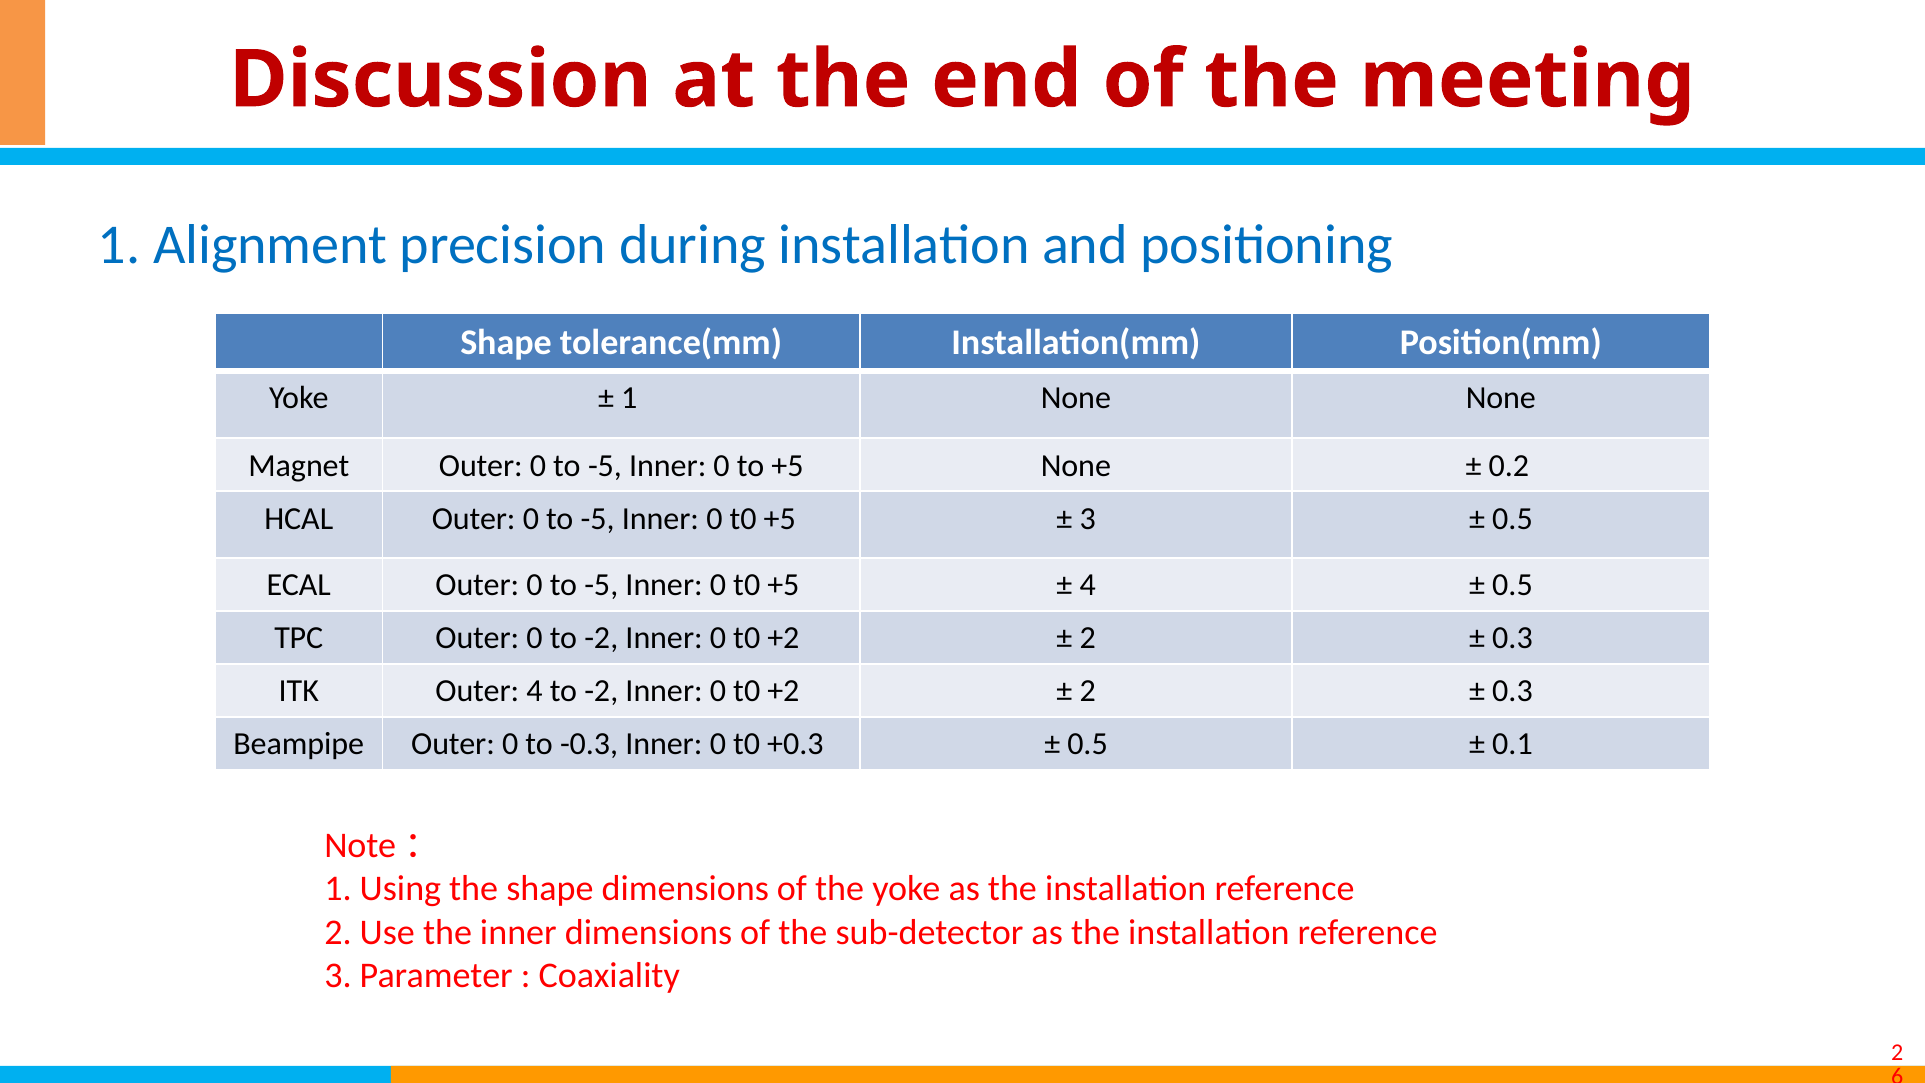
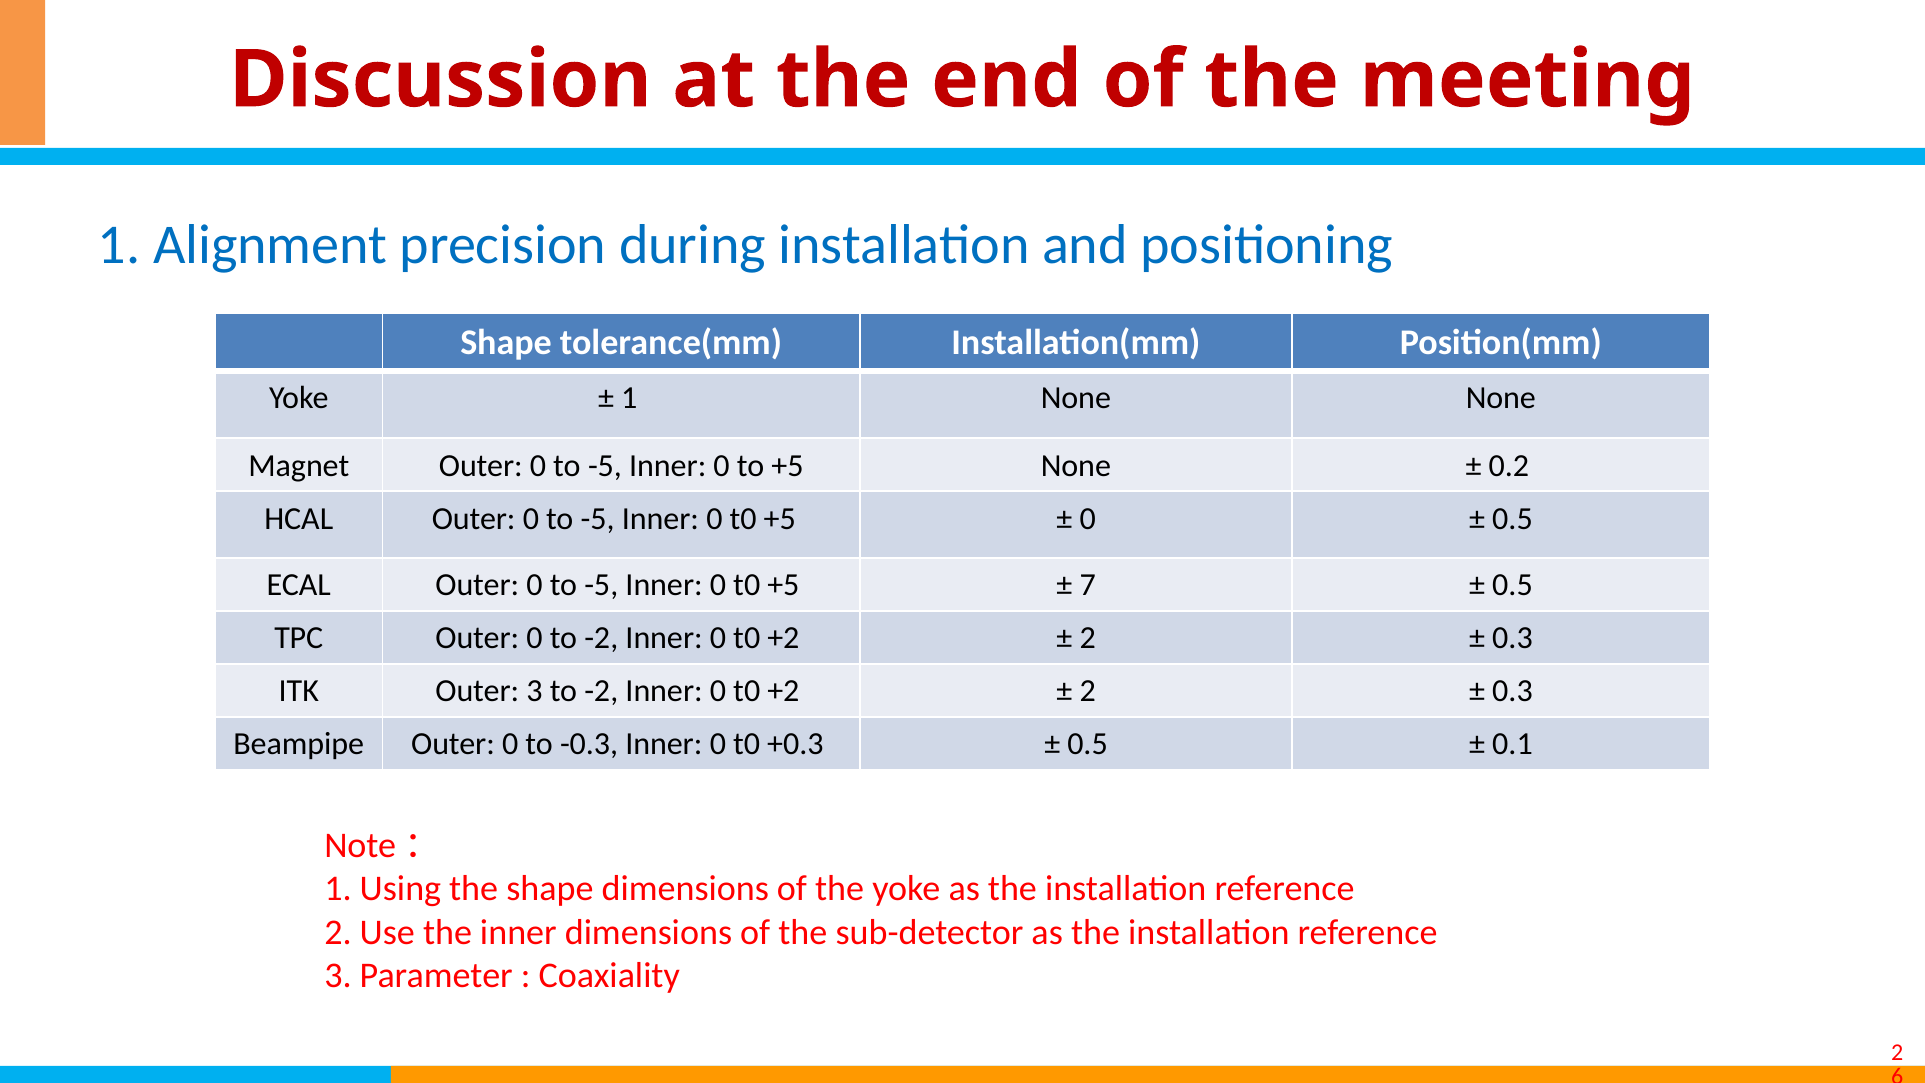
3 at (1088, 518): 3 -> 0
4 at (1088, 585): 4 -> 7
Outer 4: 4 -> 3
